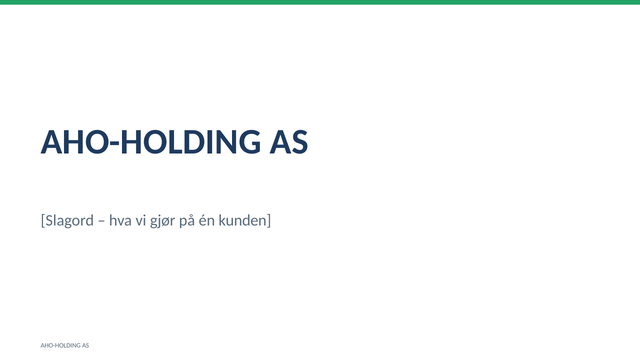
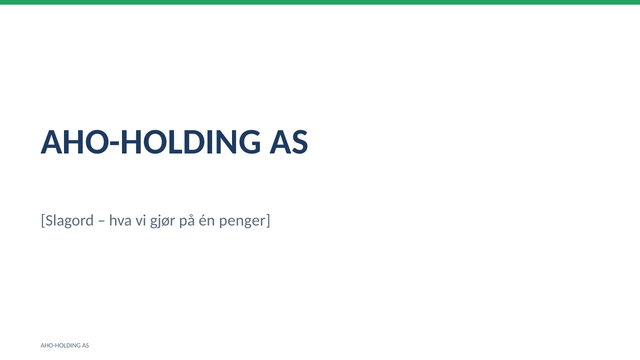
kunden: kunden -> penger
